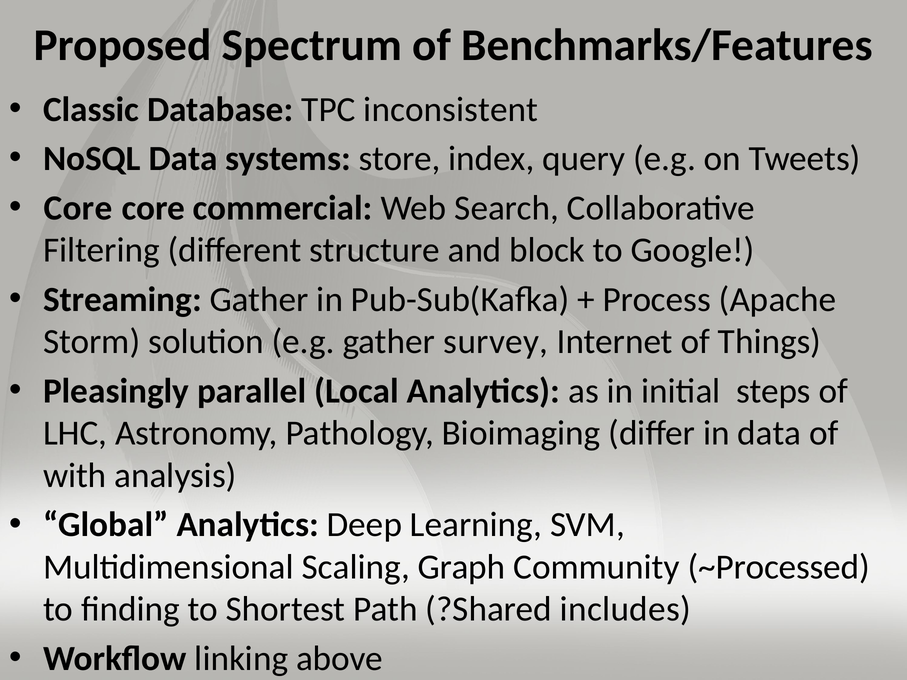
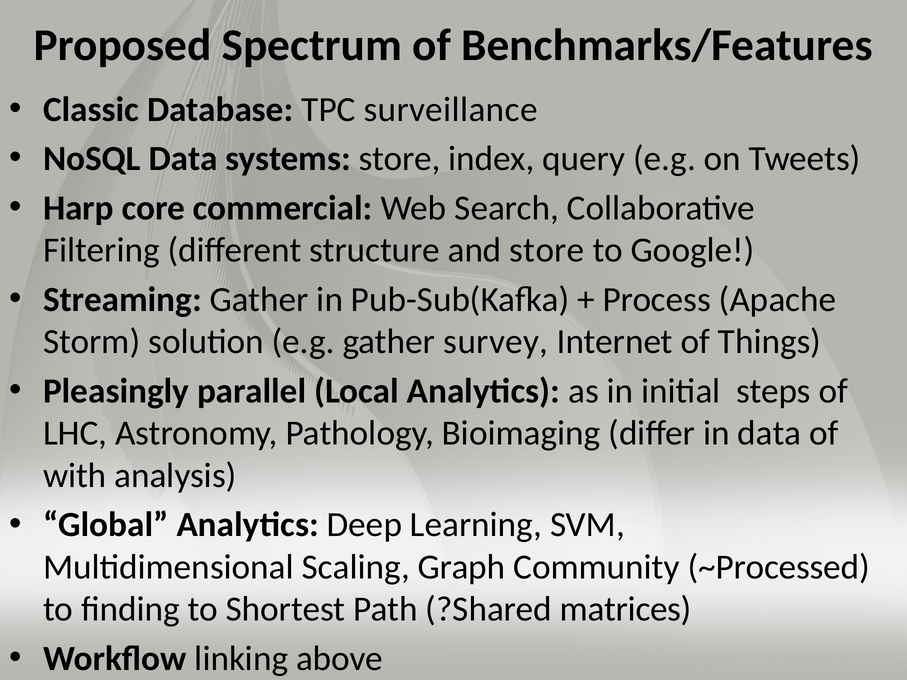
inconsistent: inconsistent -> surveillance
Core at (78, 208): Core -> Harp
and block: block -> store
includes: includes -> matrices
